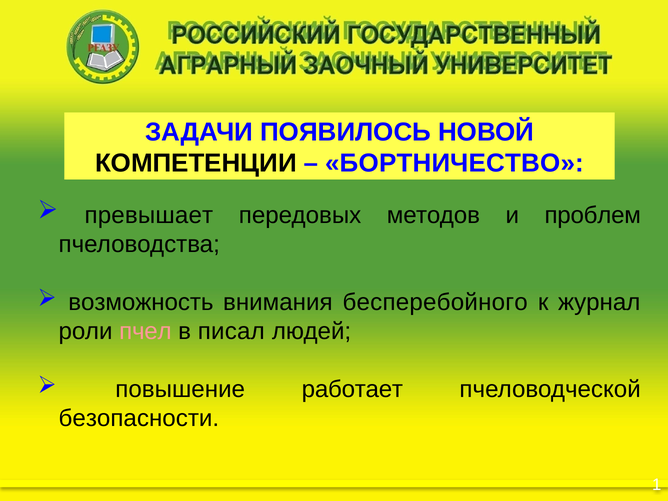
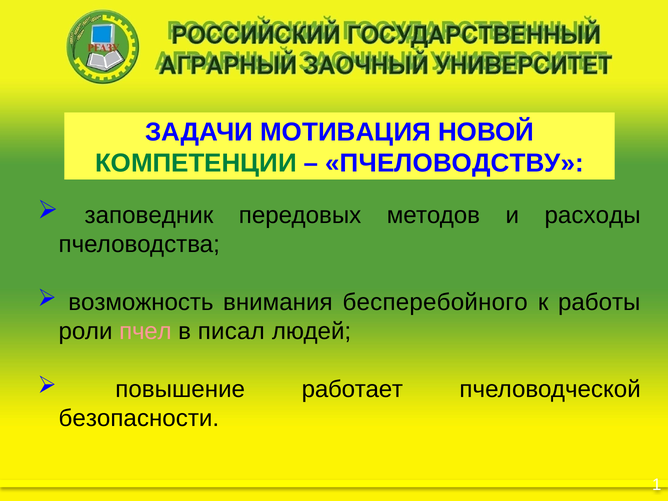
ПОЯВИЛОСЬ: ПОЯВИЛОСЬ -> МОТИВАЦИЯ
КОМПЕТЕНЦИИ colour: black -> green
БОРТНИЧЕСТВО: БОРТНИЧЕСТВО -> ПЧЕЛОВОДСТВУ
превышает: превышает -> заповедник
проблем: проблем -> расходы
журнал: журнал -> работы
